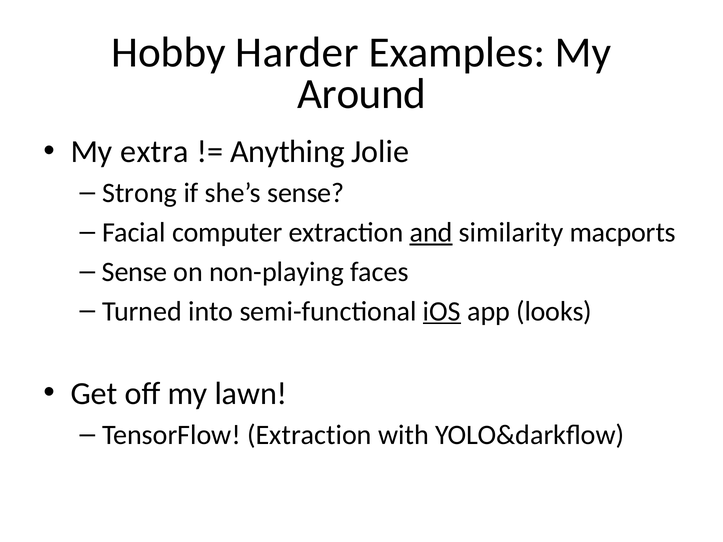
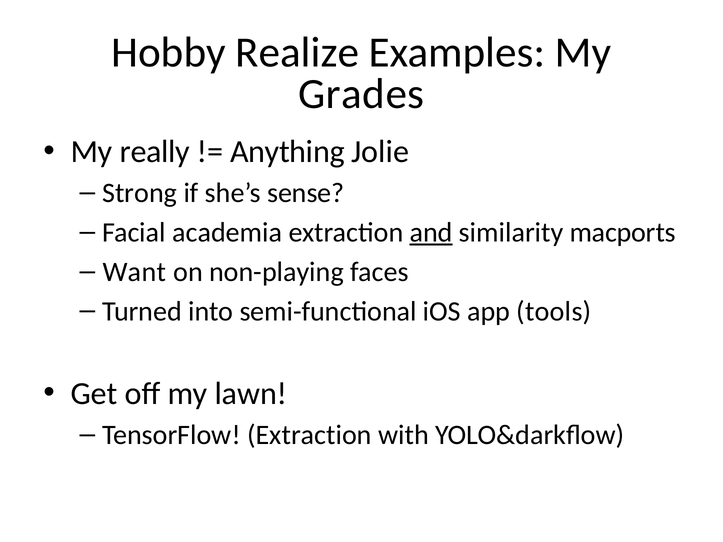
Harder: Harder -> Realize
Around: Around -> Grades
extra: extra -> really
computer: computer -> academia
Sense at (135, 272): Sense -> Want
iOS underline: present -> none
looks: looks -> tools
